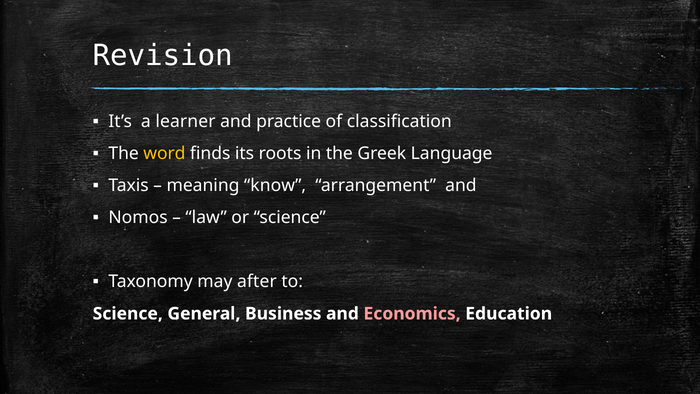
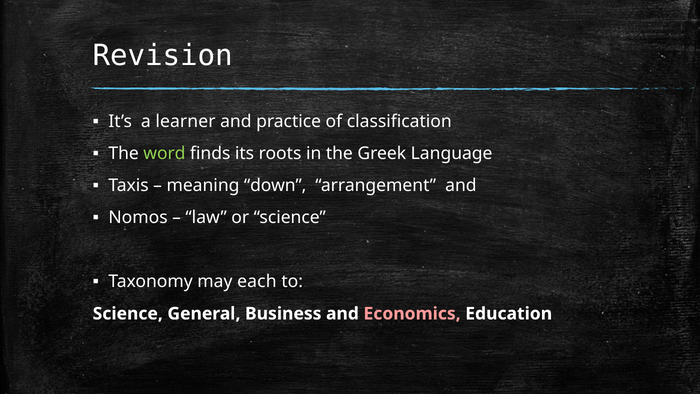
word colour: yellow -> light green
know: know -> down
after: after -> each
